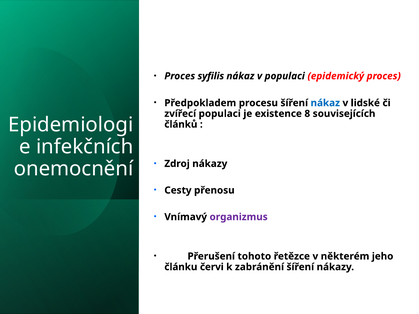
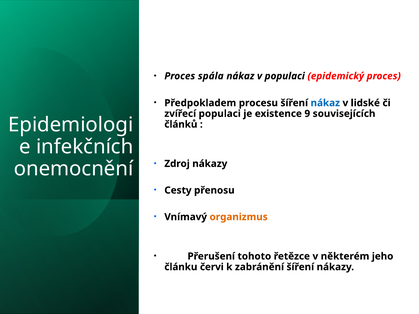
syfilis: syfilis -> spála
8: 8 -> 9
organizmus colour: purple -> orange
